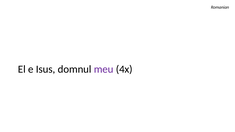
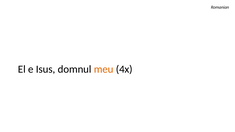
meu colour: purple -> orange
